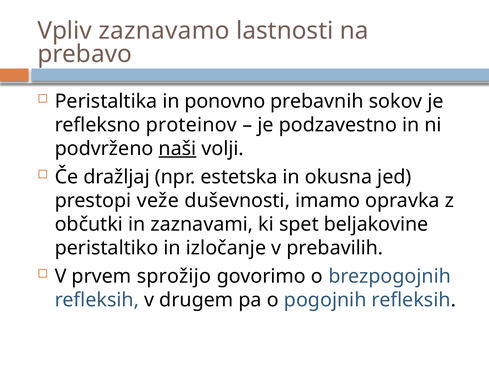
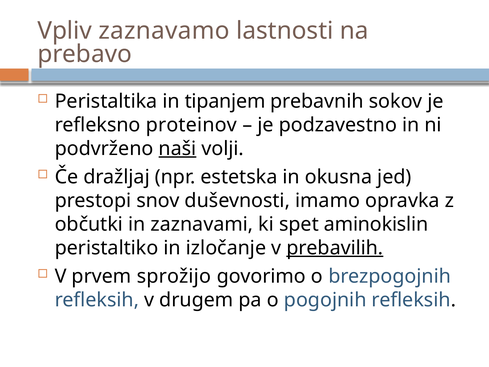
ponovno: ponovno -> tipanjem
veže: veže -> snov
beljakovine: beljakovine -> aminokislin
prebavilih underline: none -> present
